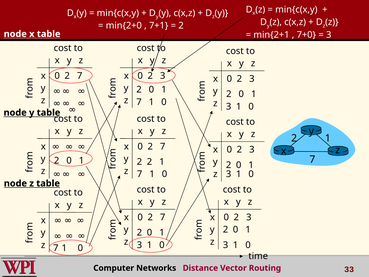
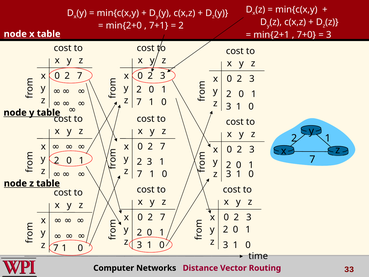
2 at (149, 162): 2 -> 3
